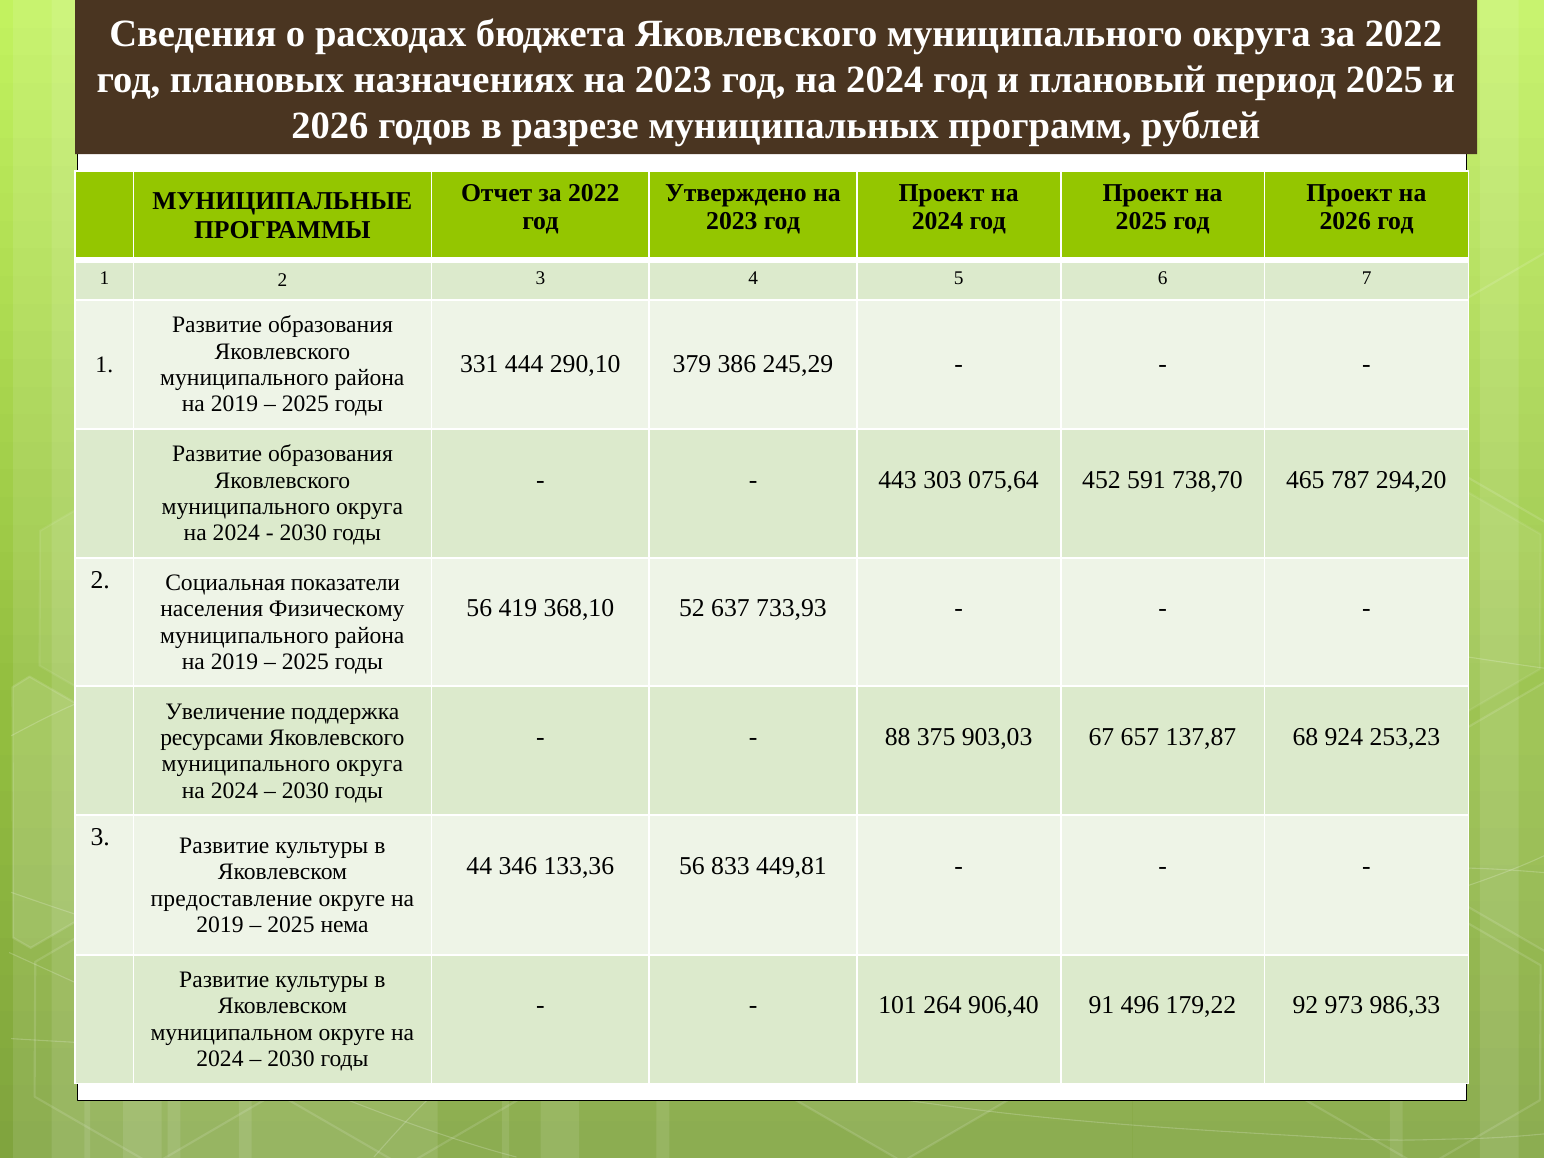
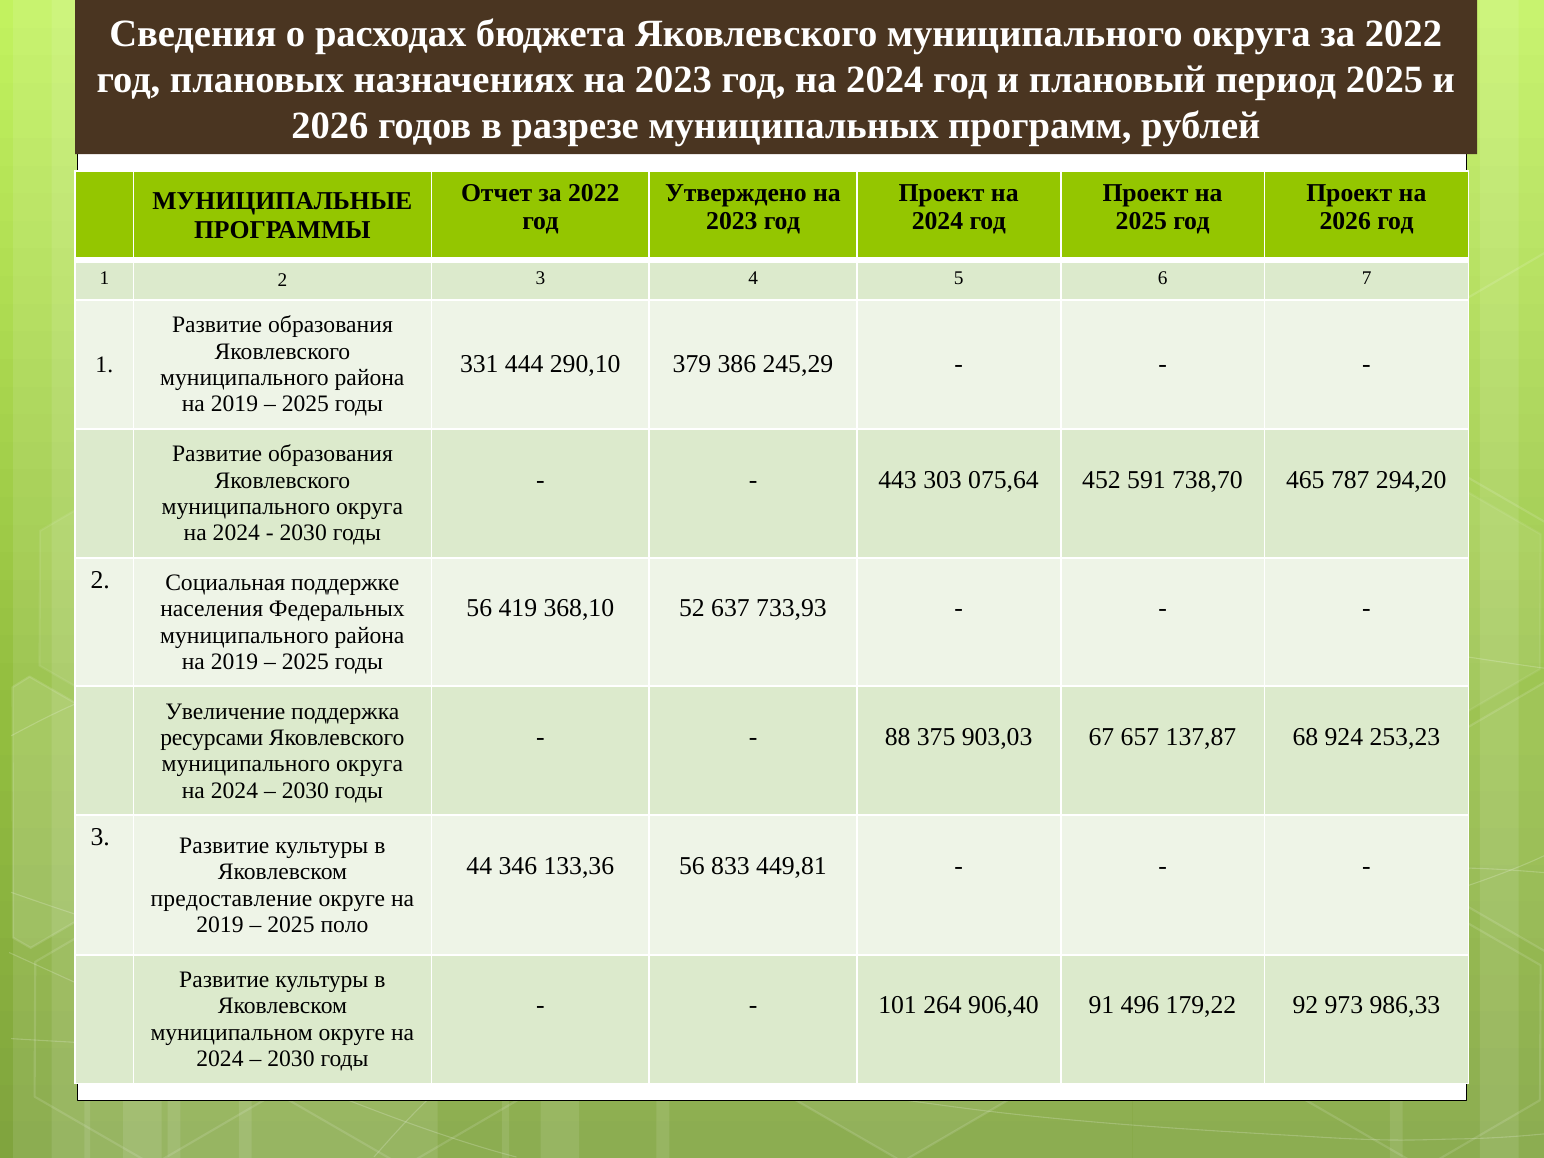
показатели: показатели -> поддержке
Физическому: Физическому -> Федеральных
нема: нема -> поло
